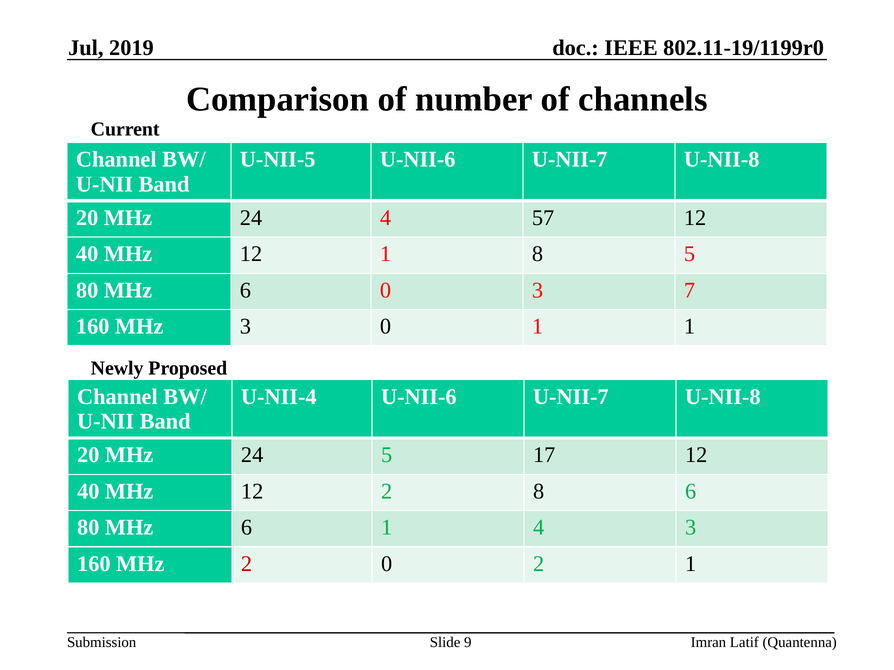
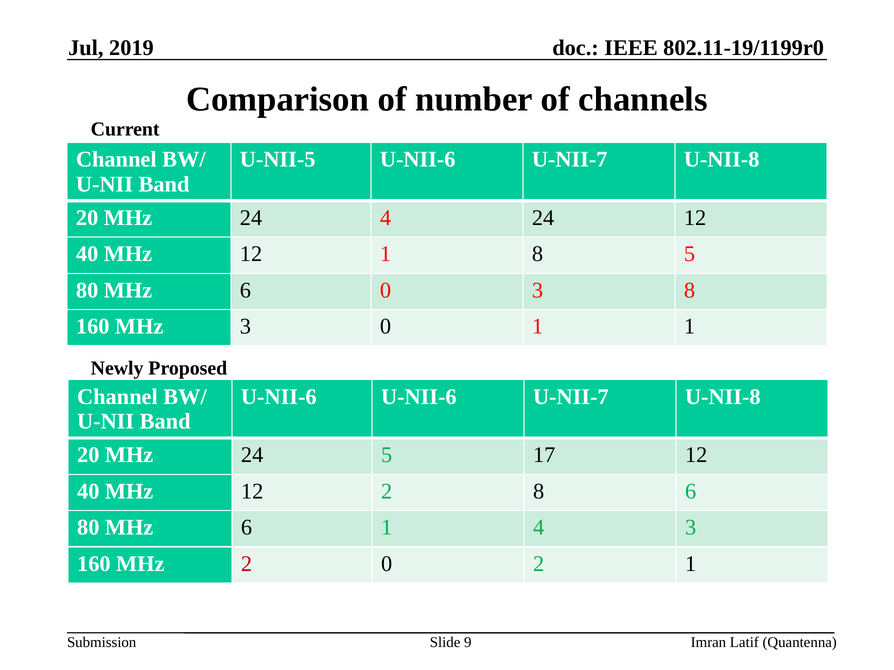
4 57: 57 -> 24
3 7: 7 -> 8
U-NII-4 at (279, 397): U-NII-4 -> U-NII-6
